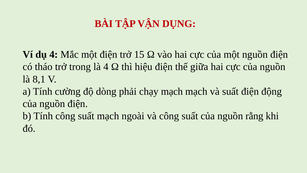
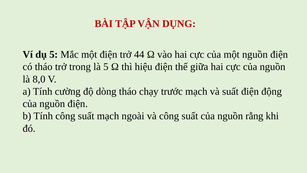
dụ 4: 4 -> 5
15: 15 -> 44
là 4: 4 -> 5
8,1: 8,1 -> 8,0
dòng phải: phải -> tháo
chạy mạch: mạch -> trước
